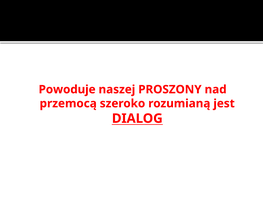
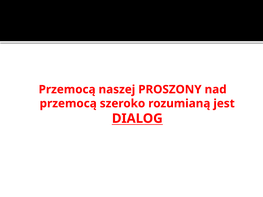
Powoduje at (67, 90): Powoduje -> Przemocą
